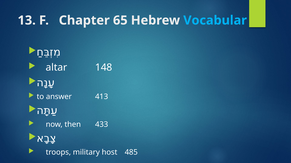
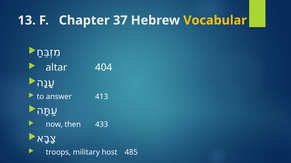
65: 65 -> 37
Vocabular colour: light blue -> yellow
148: 148 -> 404
